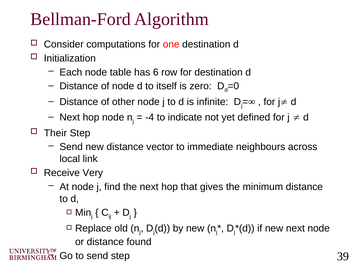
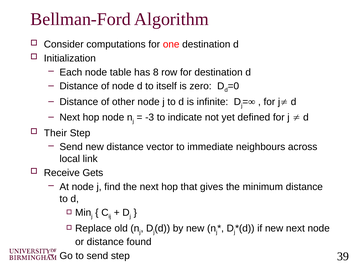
6: 6 -> 8
-4: -4 -> -3
Very: Very -> Gets
